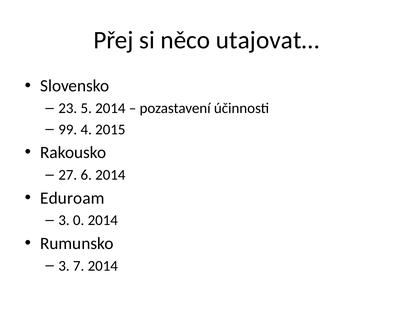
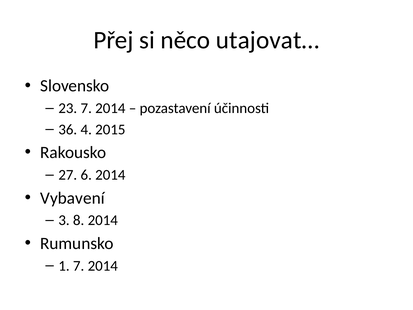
23 5: 5 -> 7
99: 99 -> 36
Eduroam: Eduroam -> Vybavení
0: 0 -> 8
3 at (64, 266): 3 -> 1
